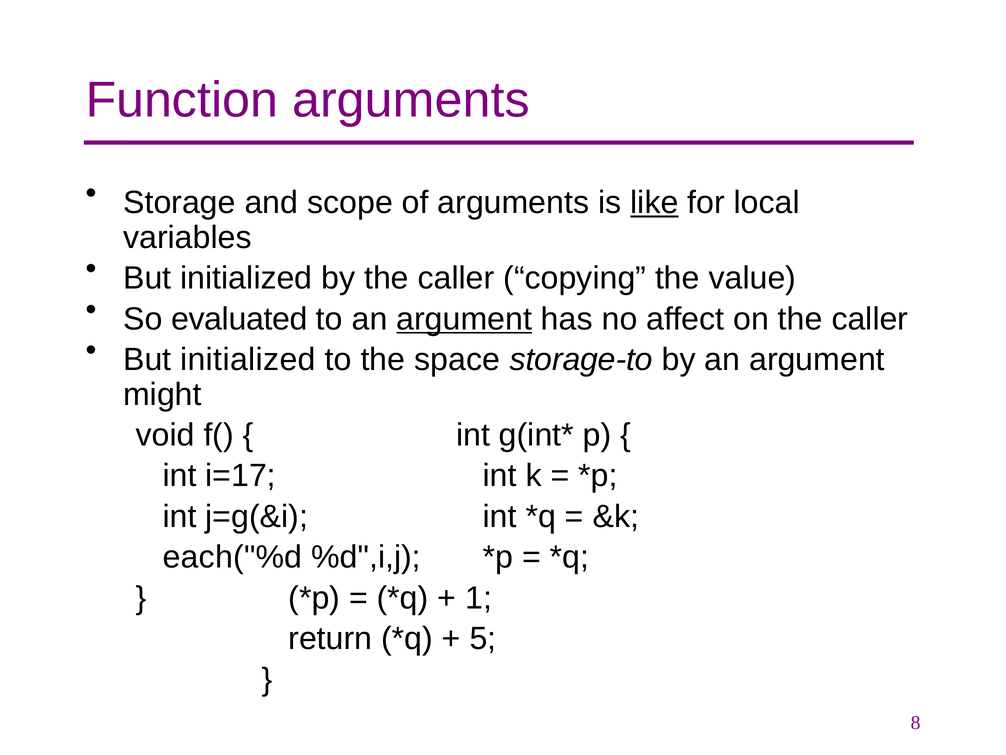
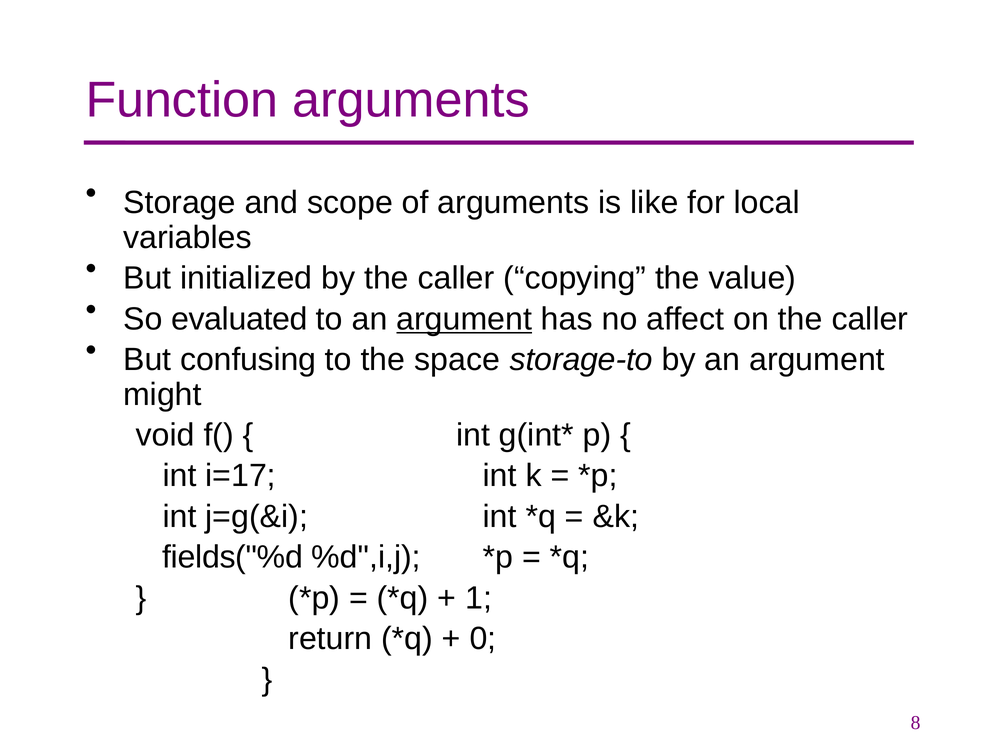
like underline: present -> none
initialized at (248, 359): initialized -> confusing
each("%d: each("%d -> fields("%d
5: 5 -> 0
